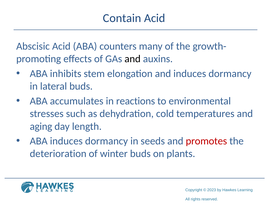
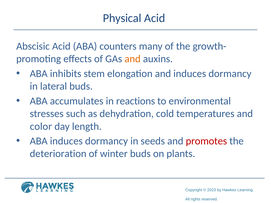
Contain: Contain -> Physical
and at (133, 59) colour: black -> orange
aging: aging -> color
